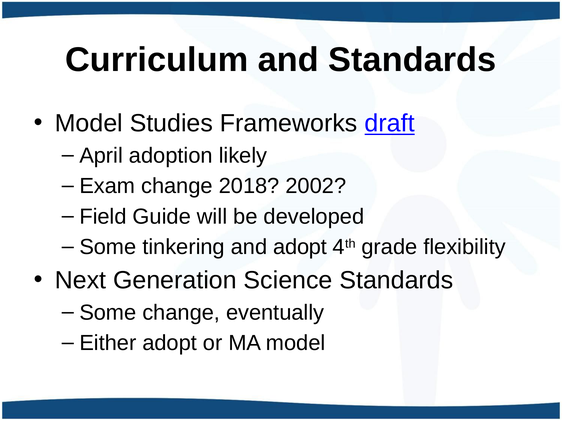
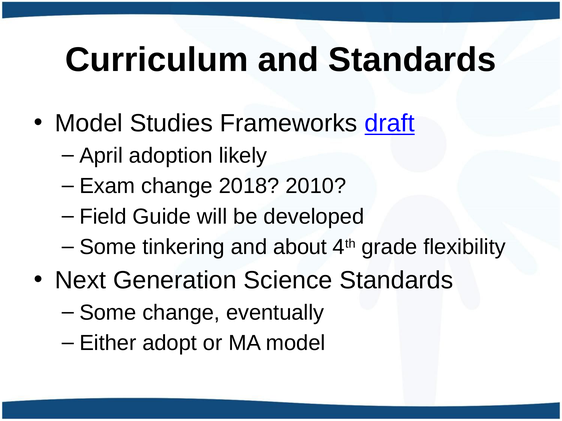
2002: 2002 -> 2010
and adopt: adopt -> about
